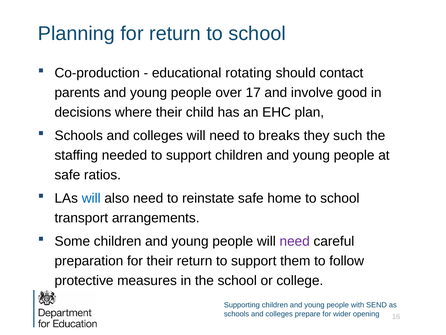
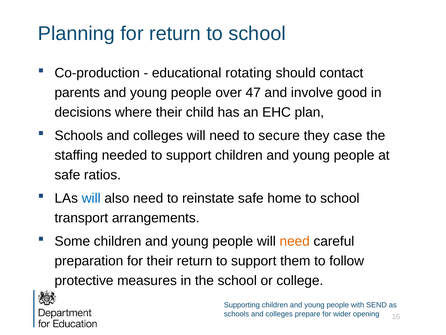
17: 17 -> 47
breaks: breaks -> secure
such: such -> case
need at (295, 241) colour: purple -> orange
